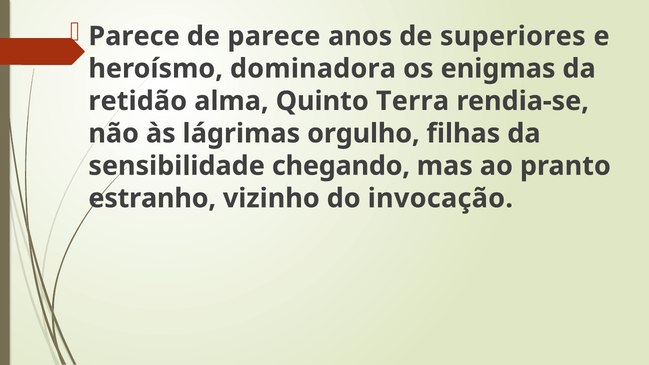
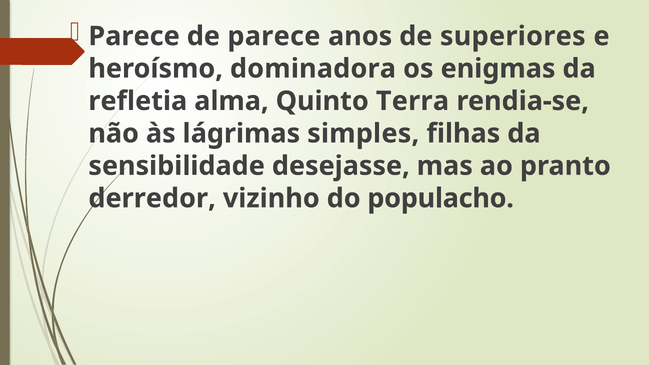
retidão: retidão -> refletia
orgulho: orgulho -> simples
chegando: chegando -> desejasse
estranho: estranho -> derredor
invocação: invocação -> populacho
